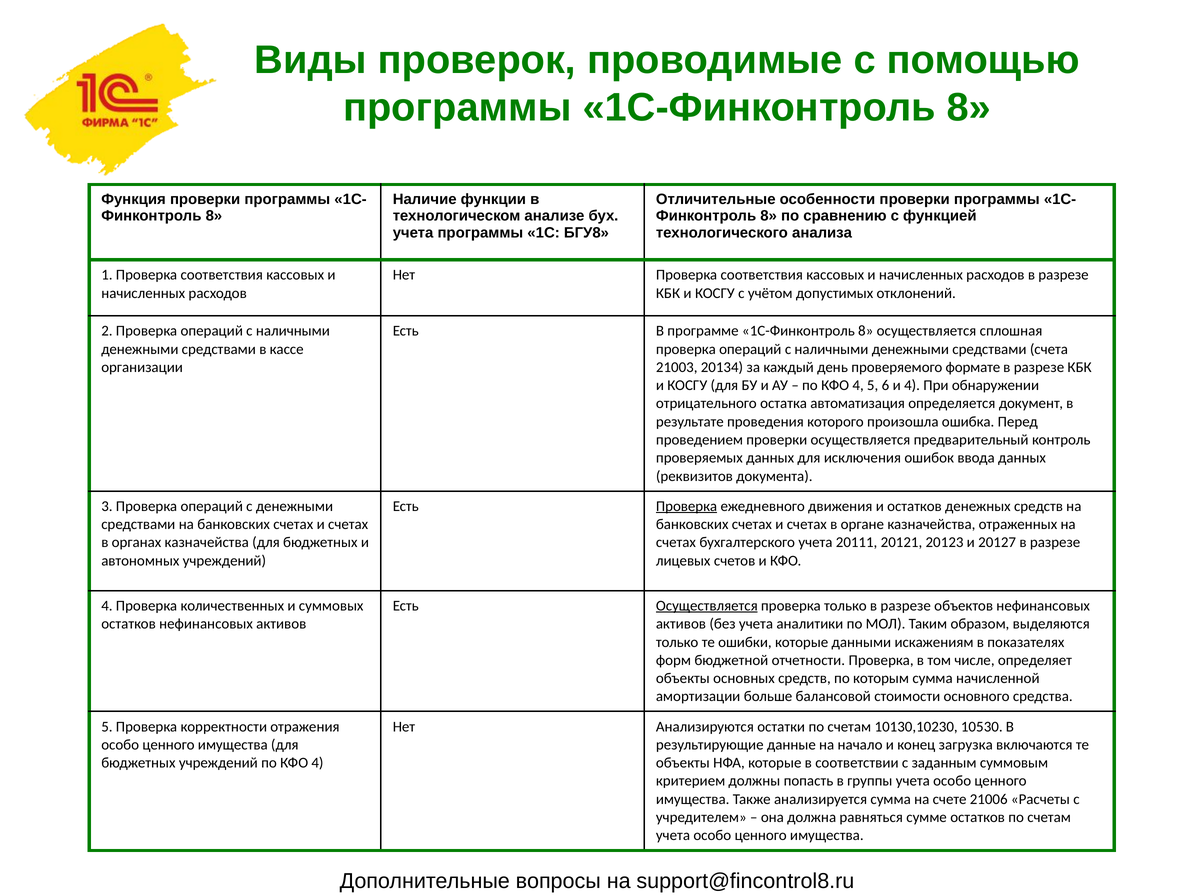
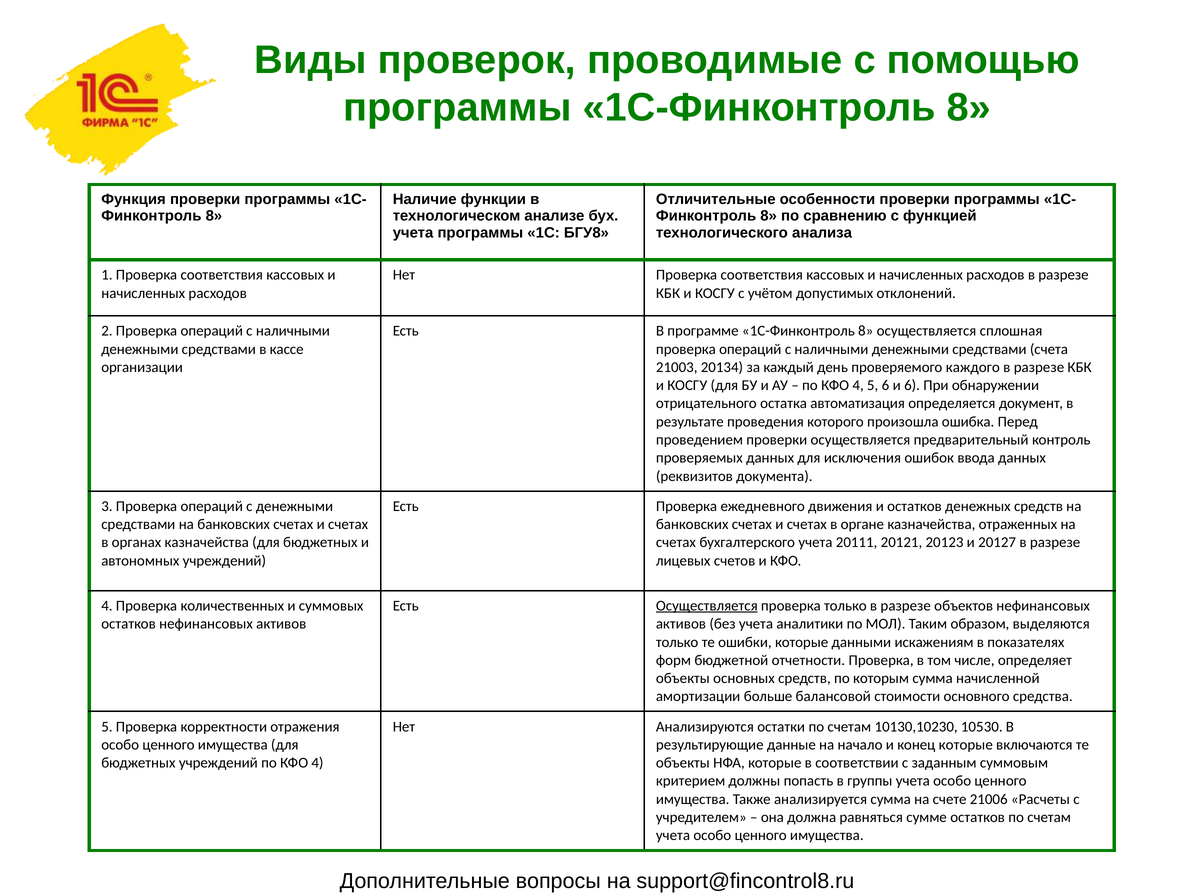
формате: формате -> каждого
и 4: 4 -> 6
Проверка at (687, 506) underline: present -> none
конец загрузка: загрузка -> которые
